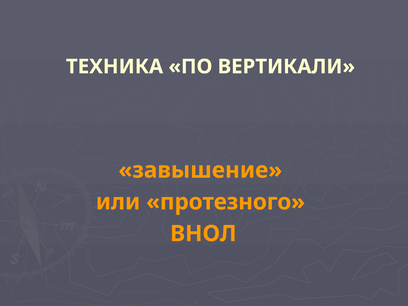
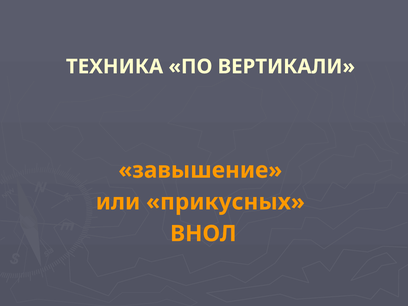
протезного: протезного -> прикусных
